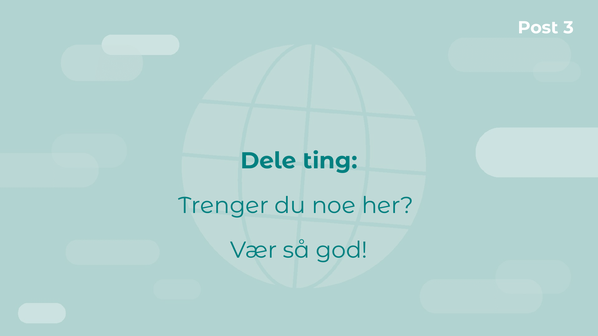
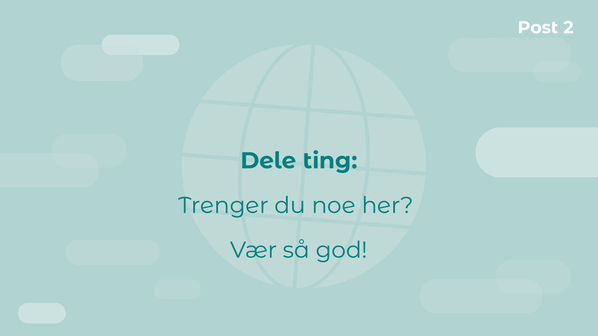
3: 3 -> 2
